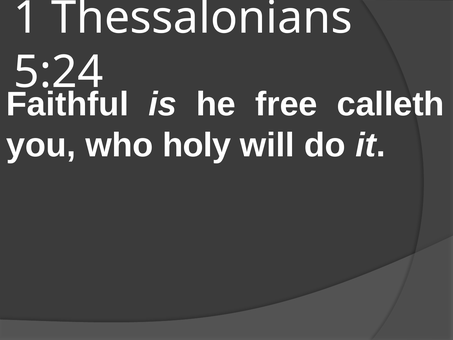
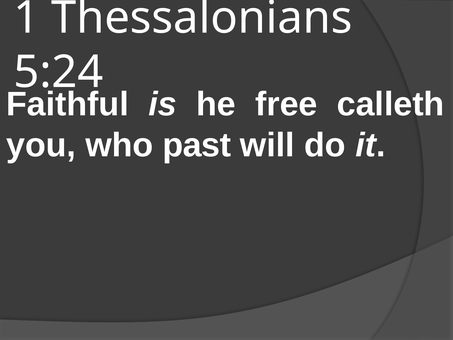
holy: holy -> past
